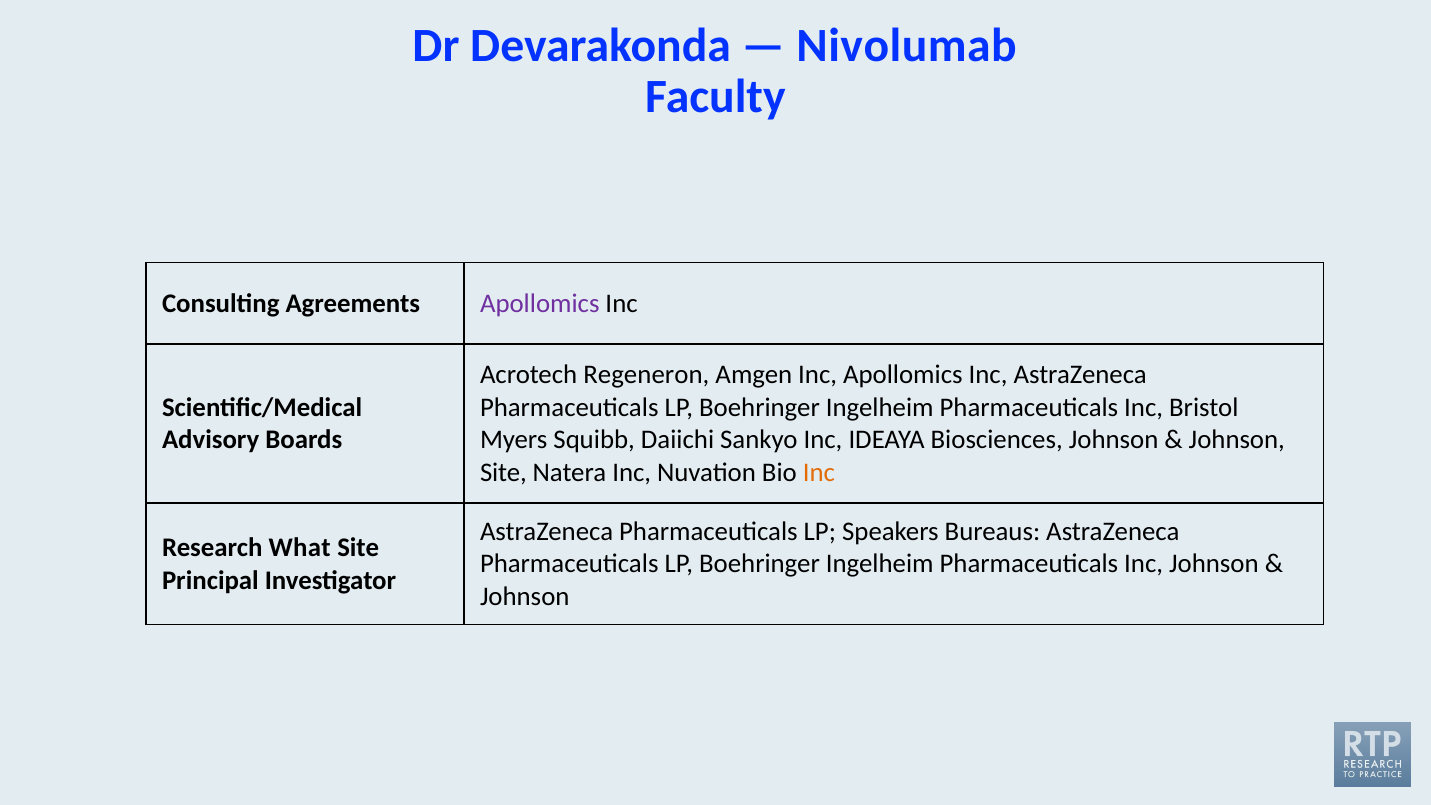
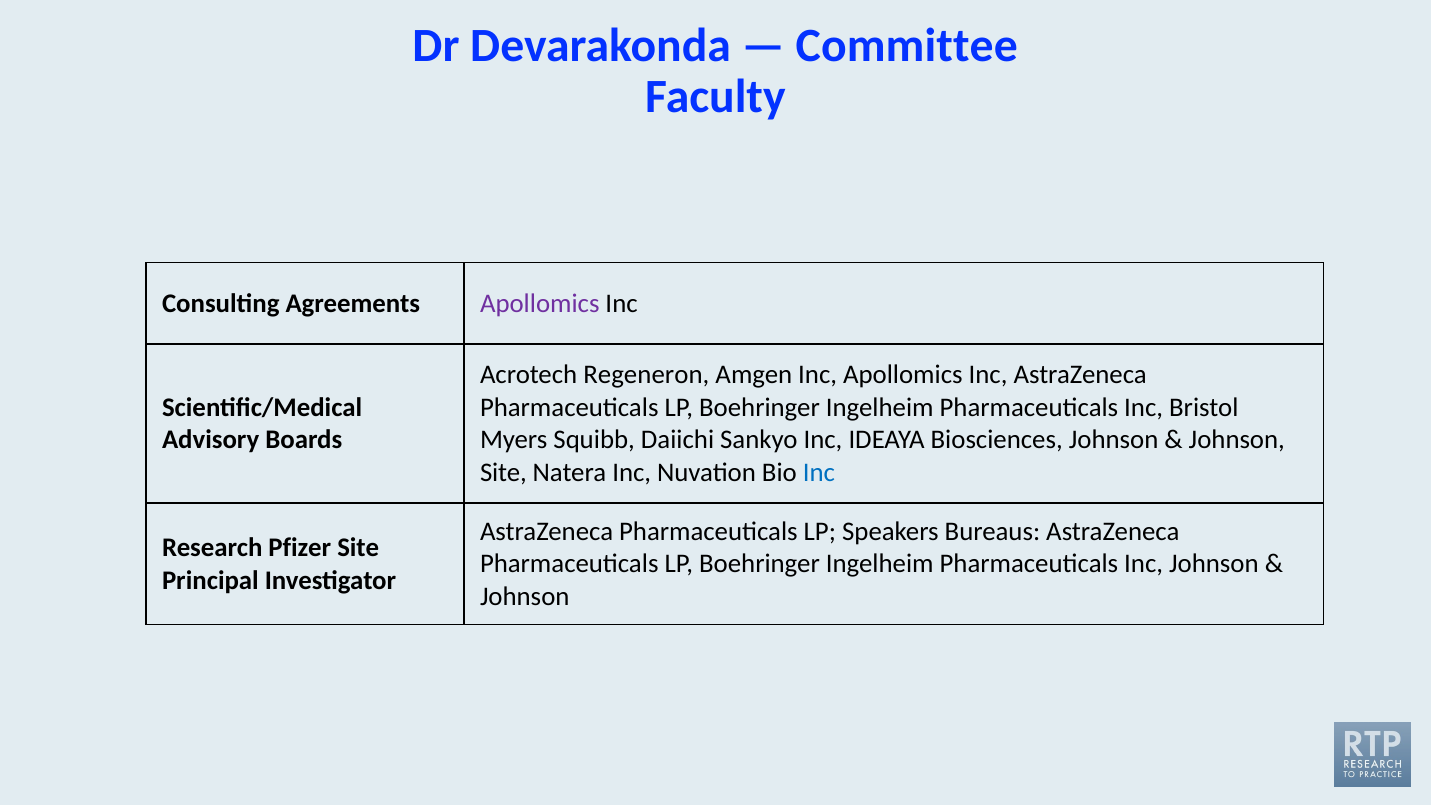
Nivolumab: Nivolumab -> Committee
Inc at (819, 473) colour: orange -> blue
What: What -> Pfizer
